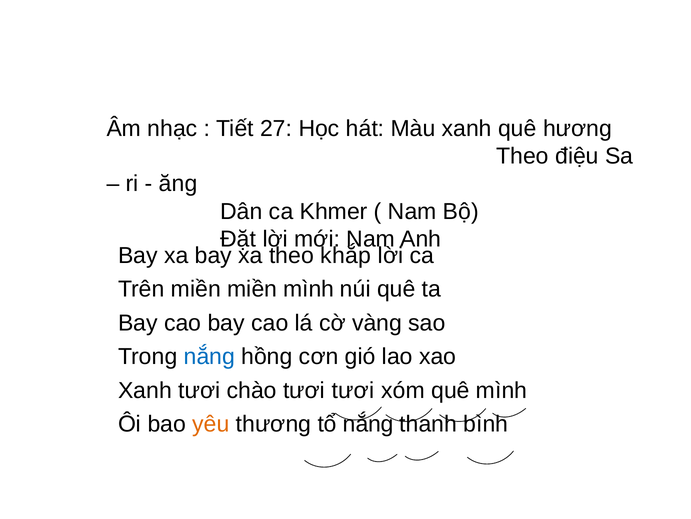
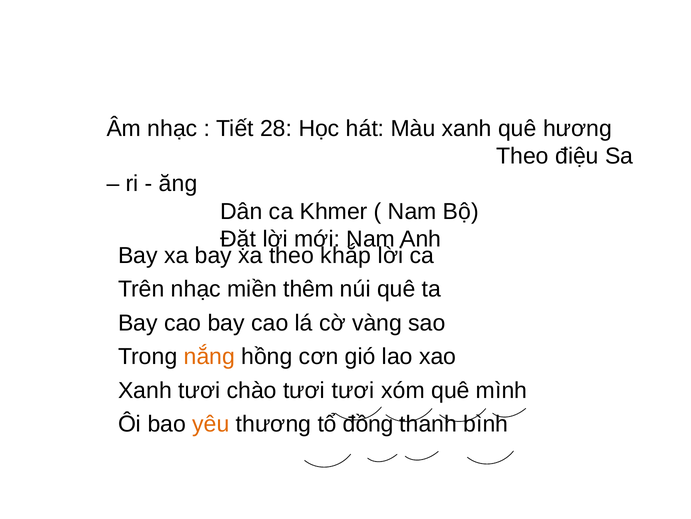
27: 27 -> 28
Trên miền: miền -> nhạc
miền mình: mình -> thêm
nắng at (209, 356) colour: blue -> orange
tổ nắng: nắng -> đồng
